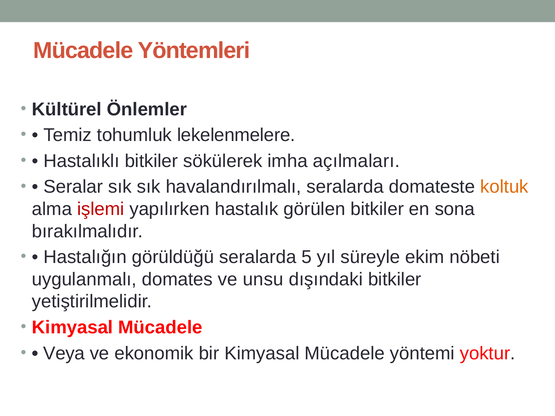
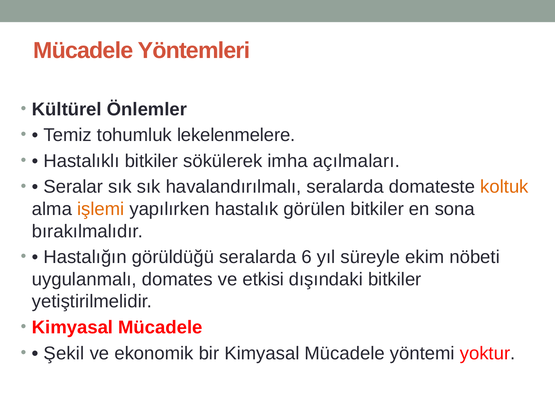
işlemi colour: red -> orange
5: 5 -> 6
unsu: unsu -> etkisi
Veya: Veya -> Şekil
